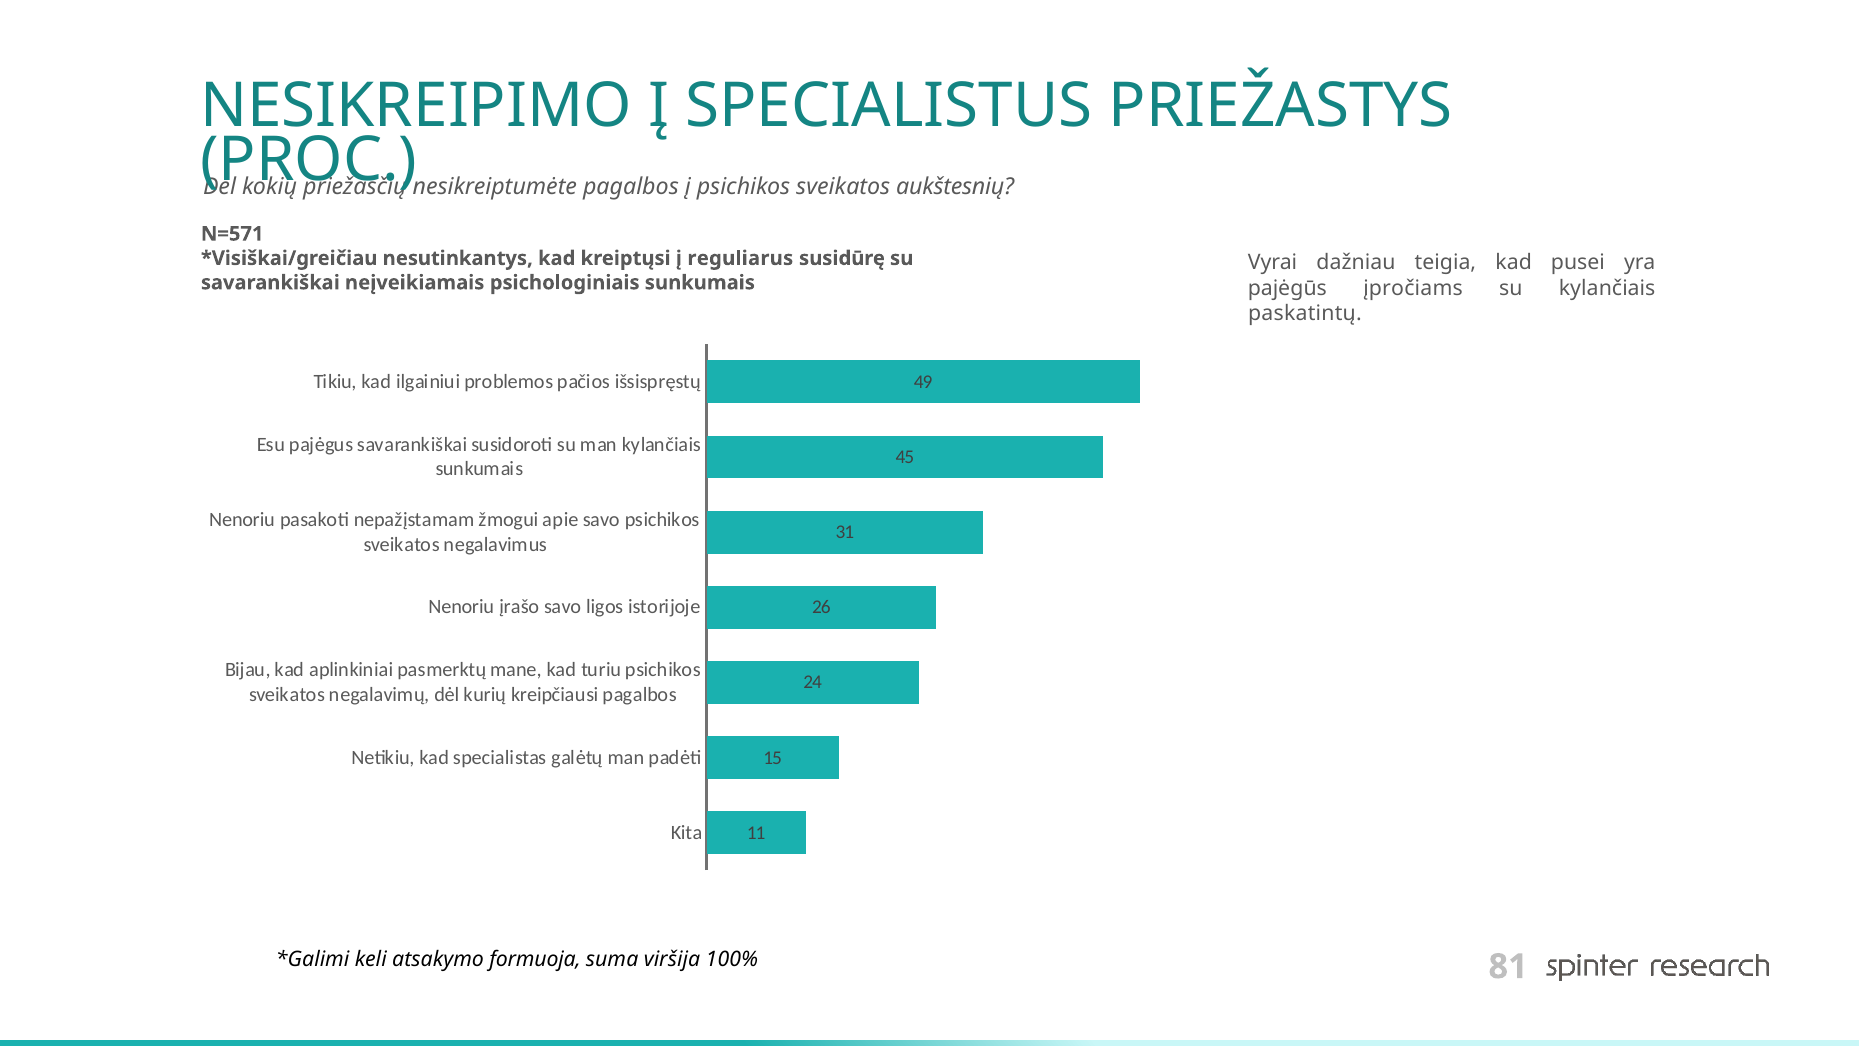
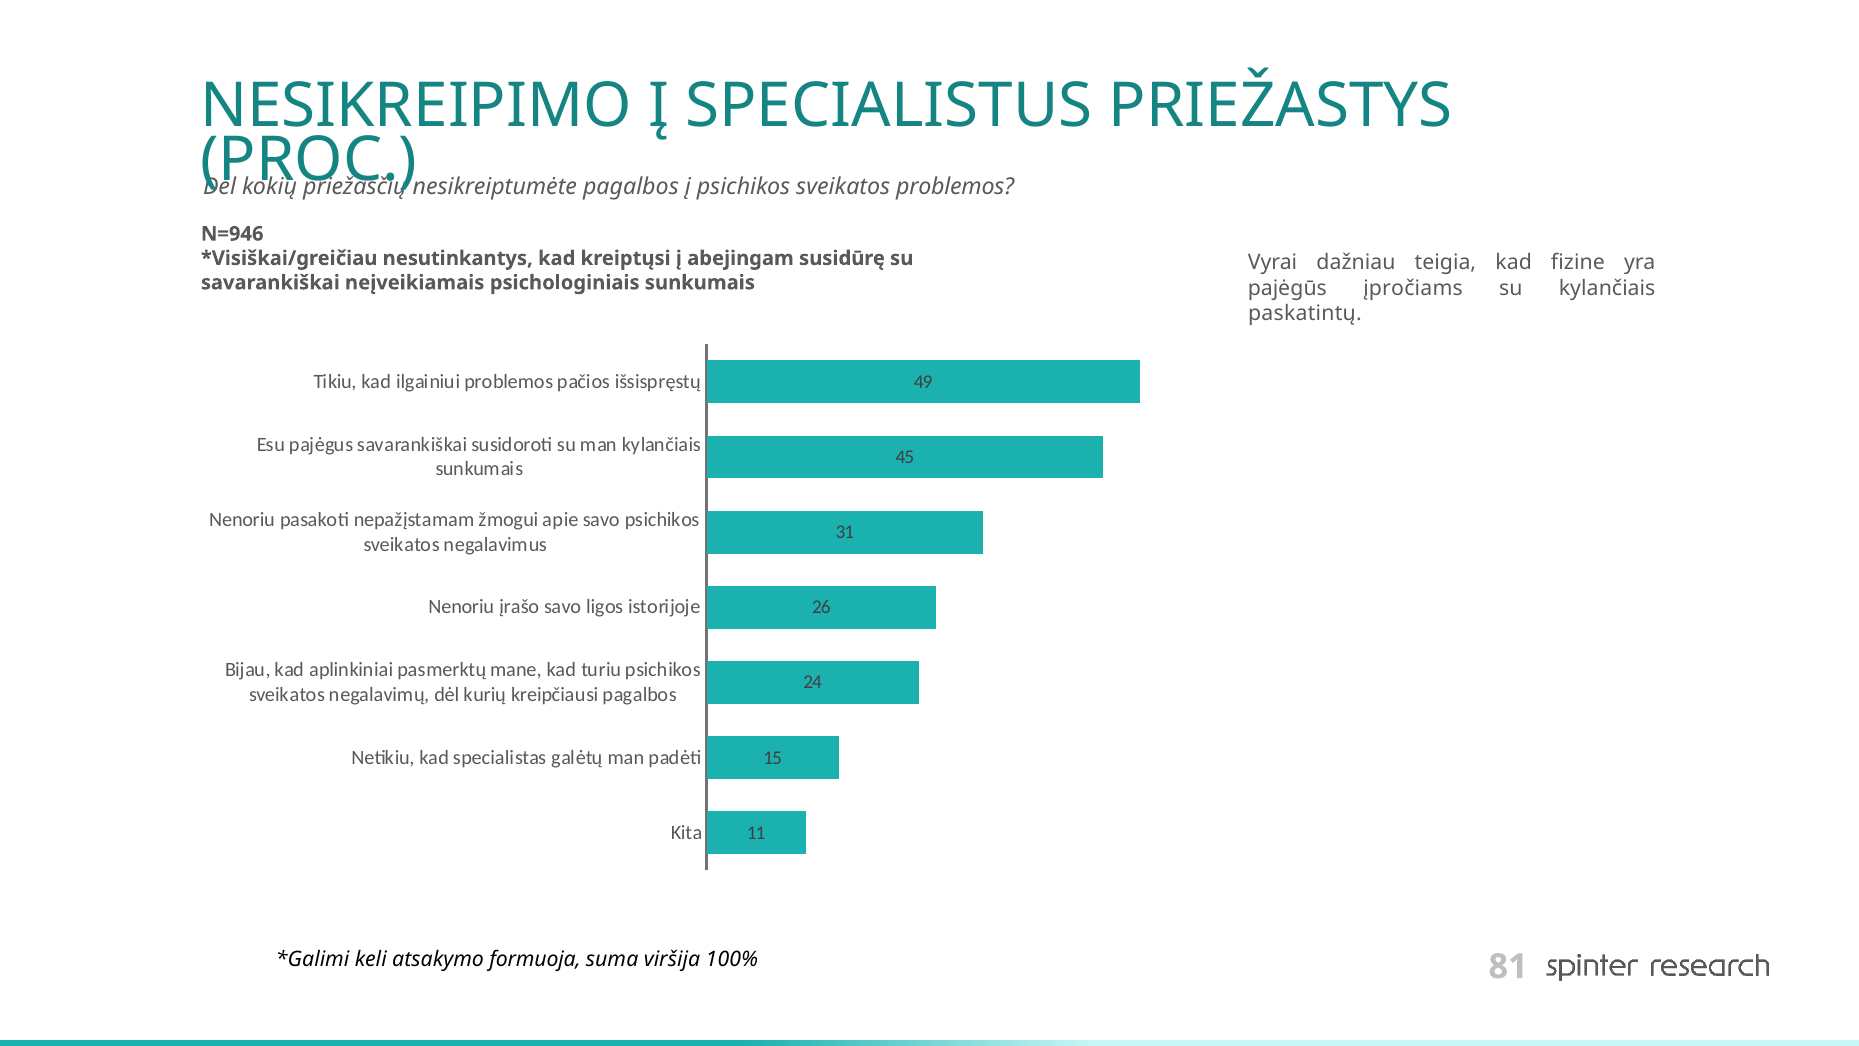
sveikatos aukštesnių: aukštesnių -> problemos
N=571: N=571 -> N=946
reguliarus: reguliarus -> abejingam
pusei: pusei -> fizine
